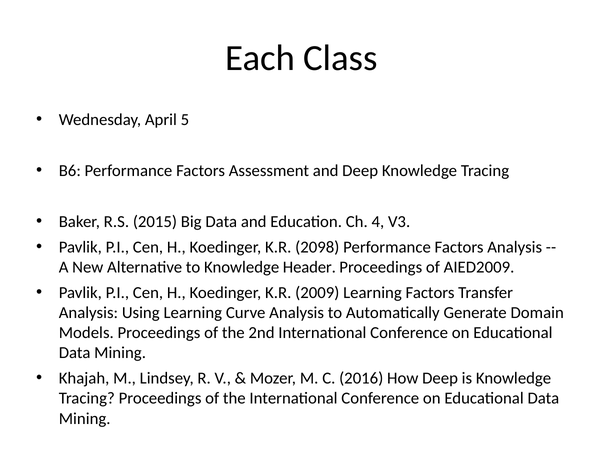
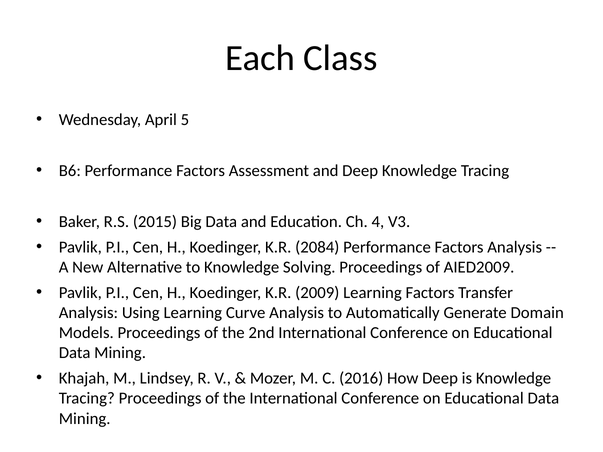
2098: 2098 -> 2084
Header: Header -> Solving
